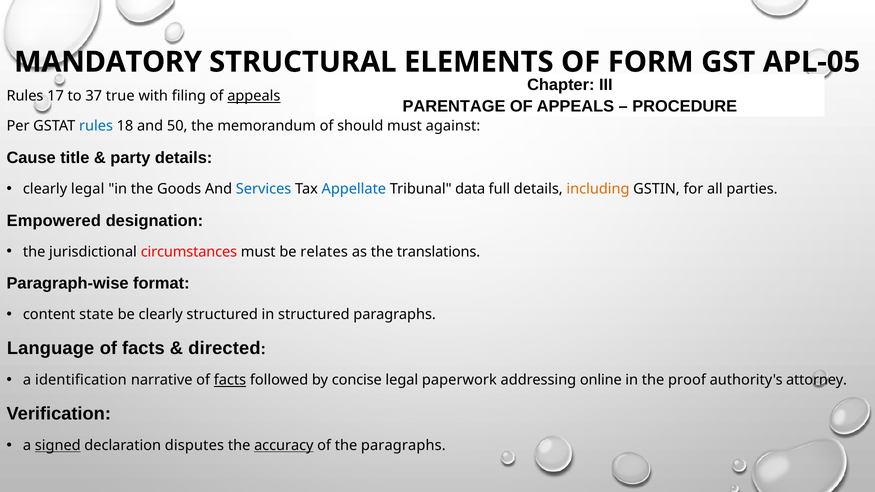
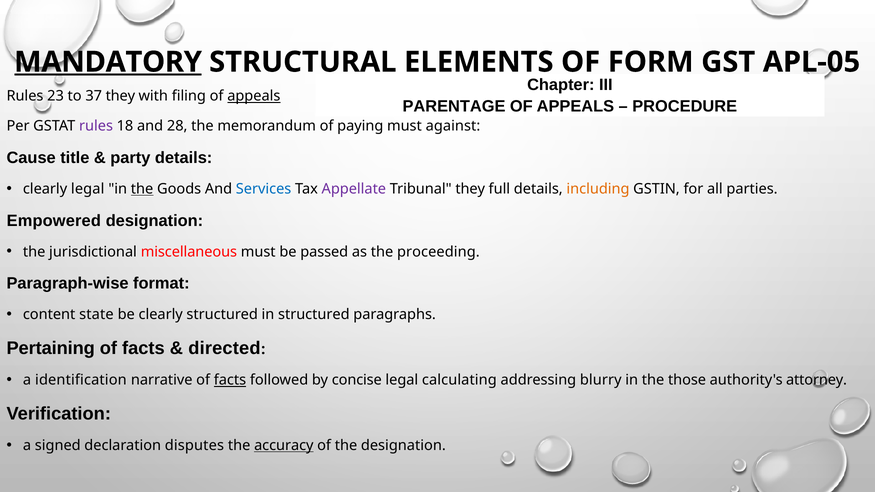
MANDATORY underline: none -> present
17: 17 -> 23
37 true: true -> they
rules at (96, 126) colour: blue -> purple
50: 50 -> 28
should: should -> paying
the at (142, 189) underline: none -> present
Appellate colour: blue -> purple
Tribunal data: data -> they
circumstances: circumstances -> miscellaneous
relates: relates -> passed
translations: translations -> proceeding
Language: Language -> Pertaining
paperwork: paperwork -> calculating
online: online -> blurry
proof: proof -> those
signed underline: present -> none
the paragraphs: paragraphs -> designation
